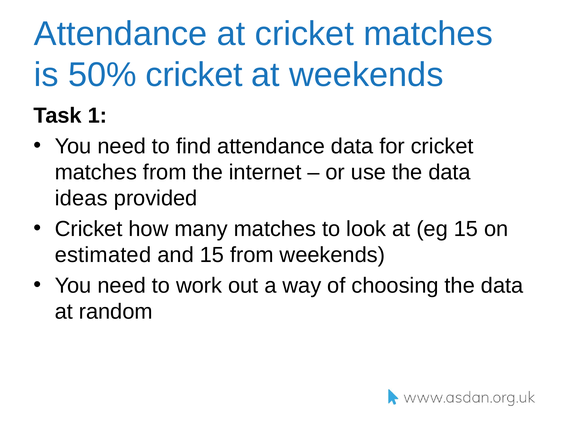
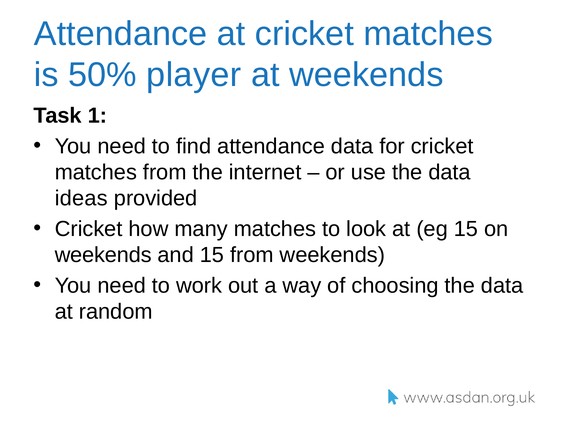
50% cricket: cricket -> player
estimated at (103, 255): estimated -> weekends
